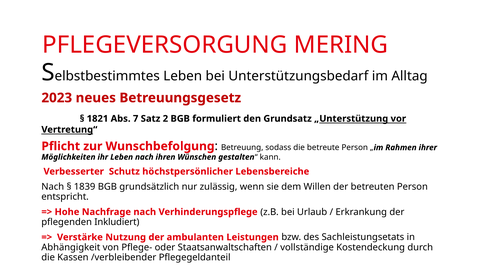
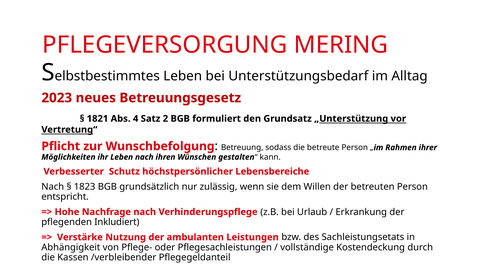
7: 7 -> 4
1839: 1839 -> 1823
Staatsanwaltschaften: Staatsanwaltschaften -> Pflegesachleistungen
